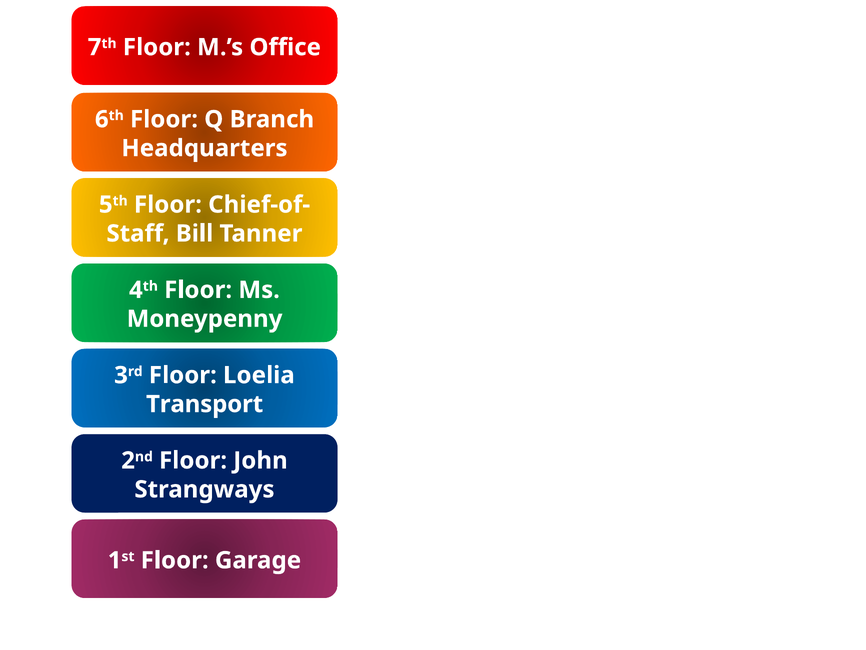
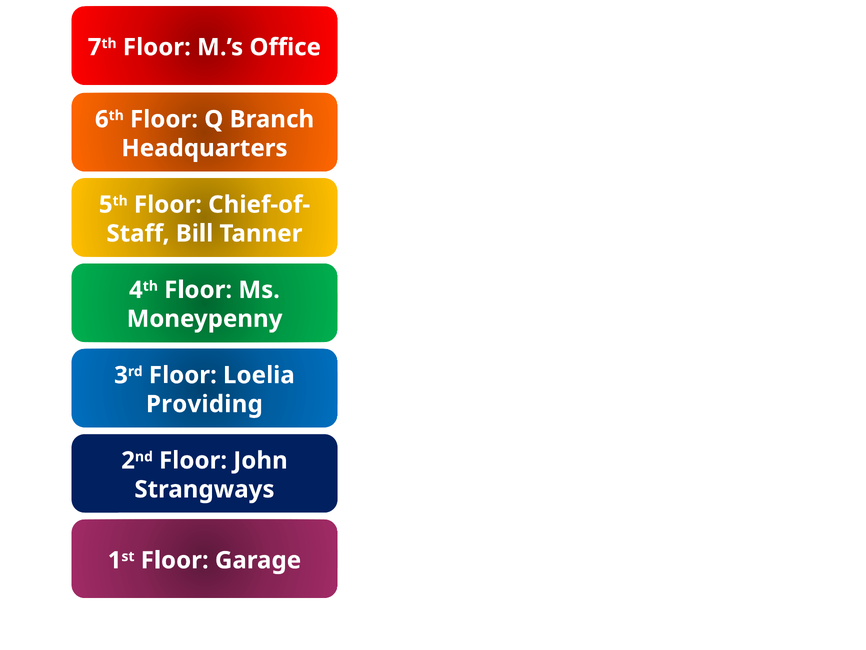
Transport: Transport -> Providing
